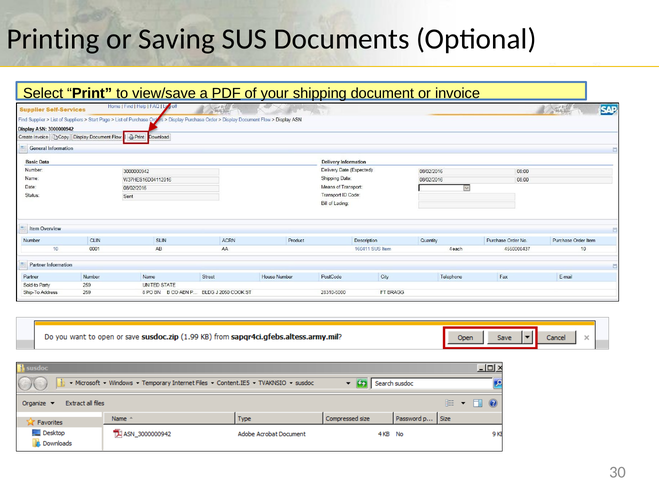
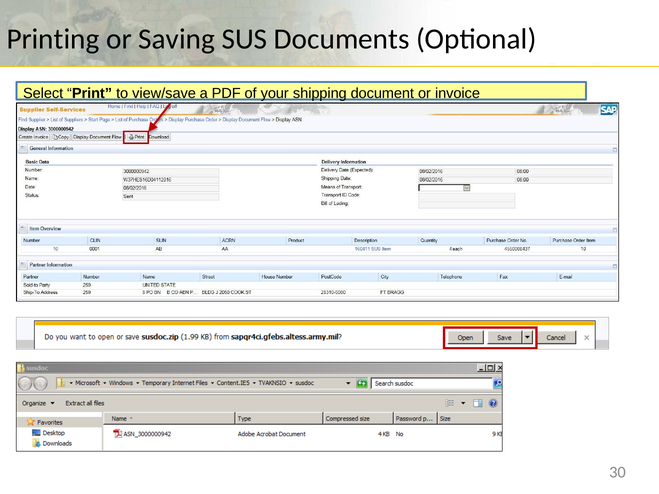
PDF underline: present -> none
